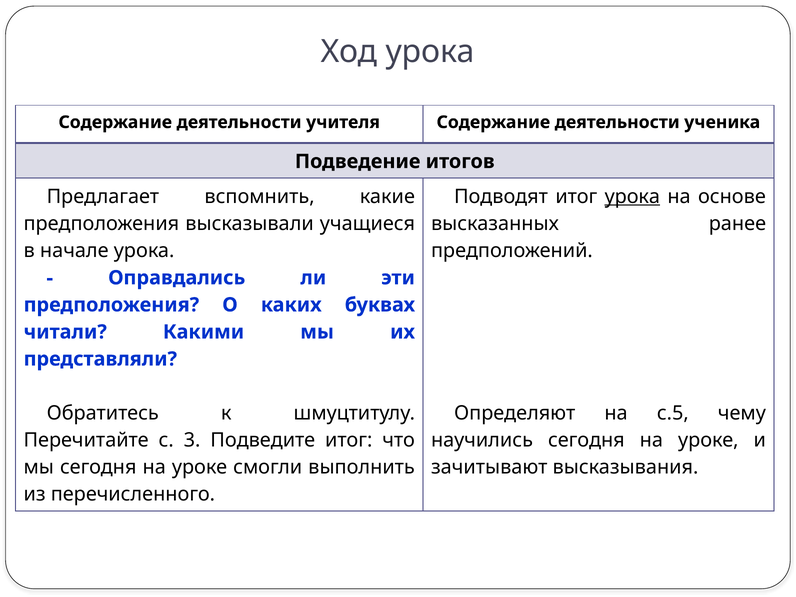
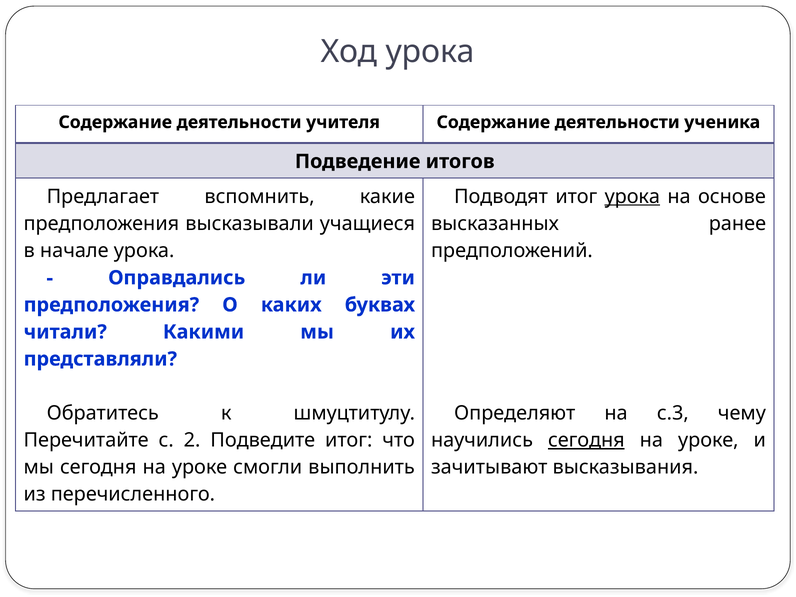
с.5: с.5 -> с.3
3: 3 -> 2
сегодня at (586, 440) underline: none -> present
